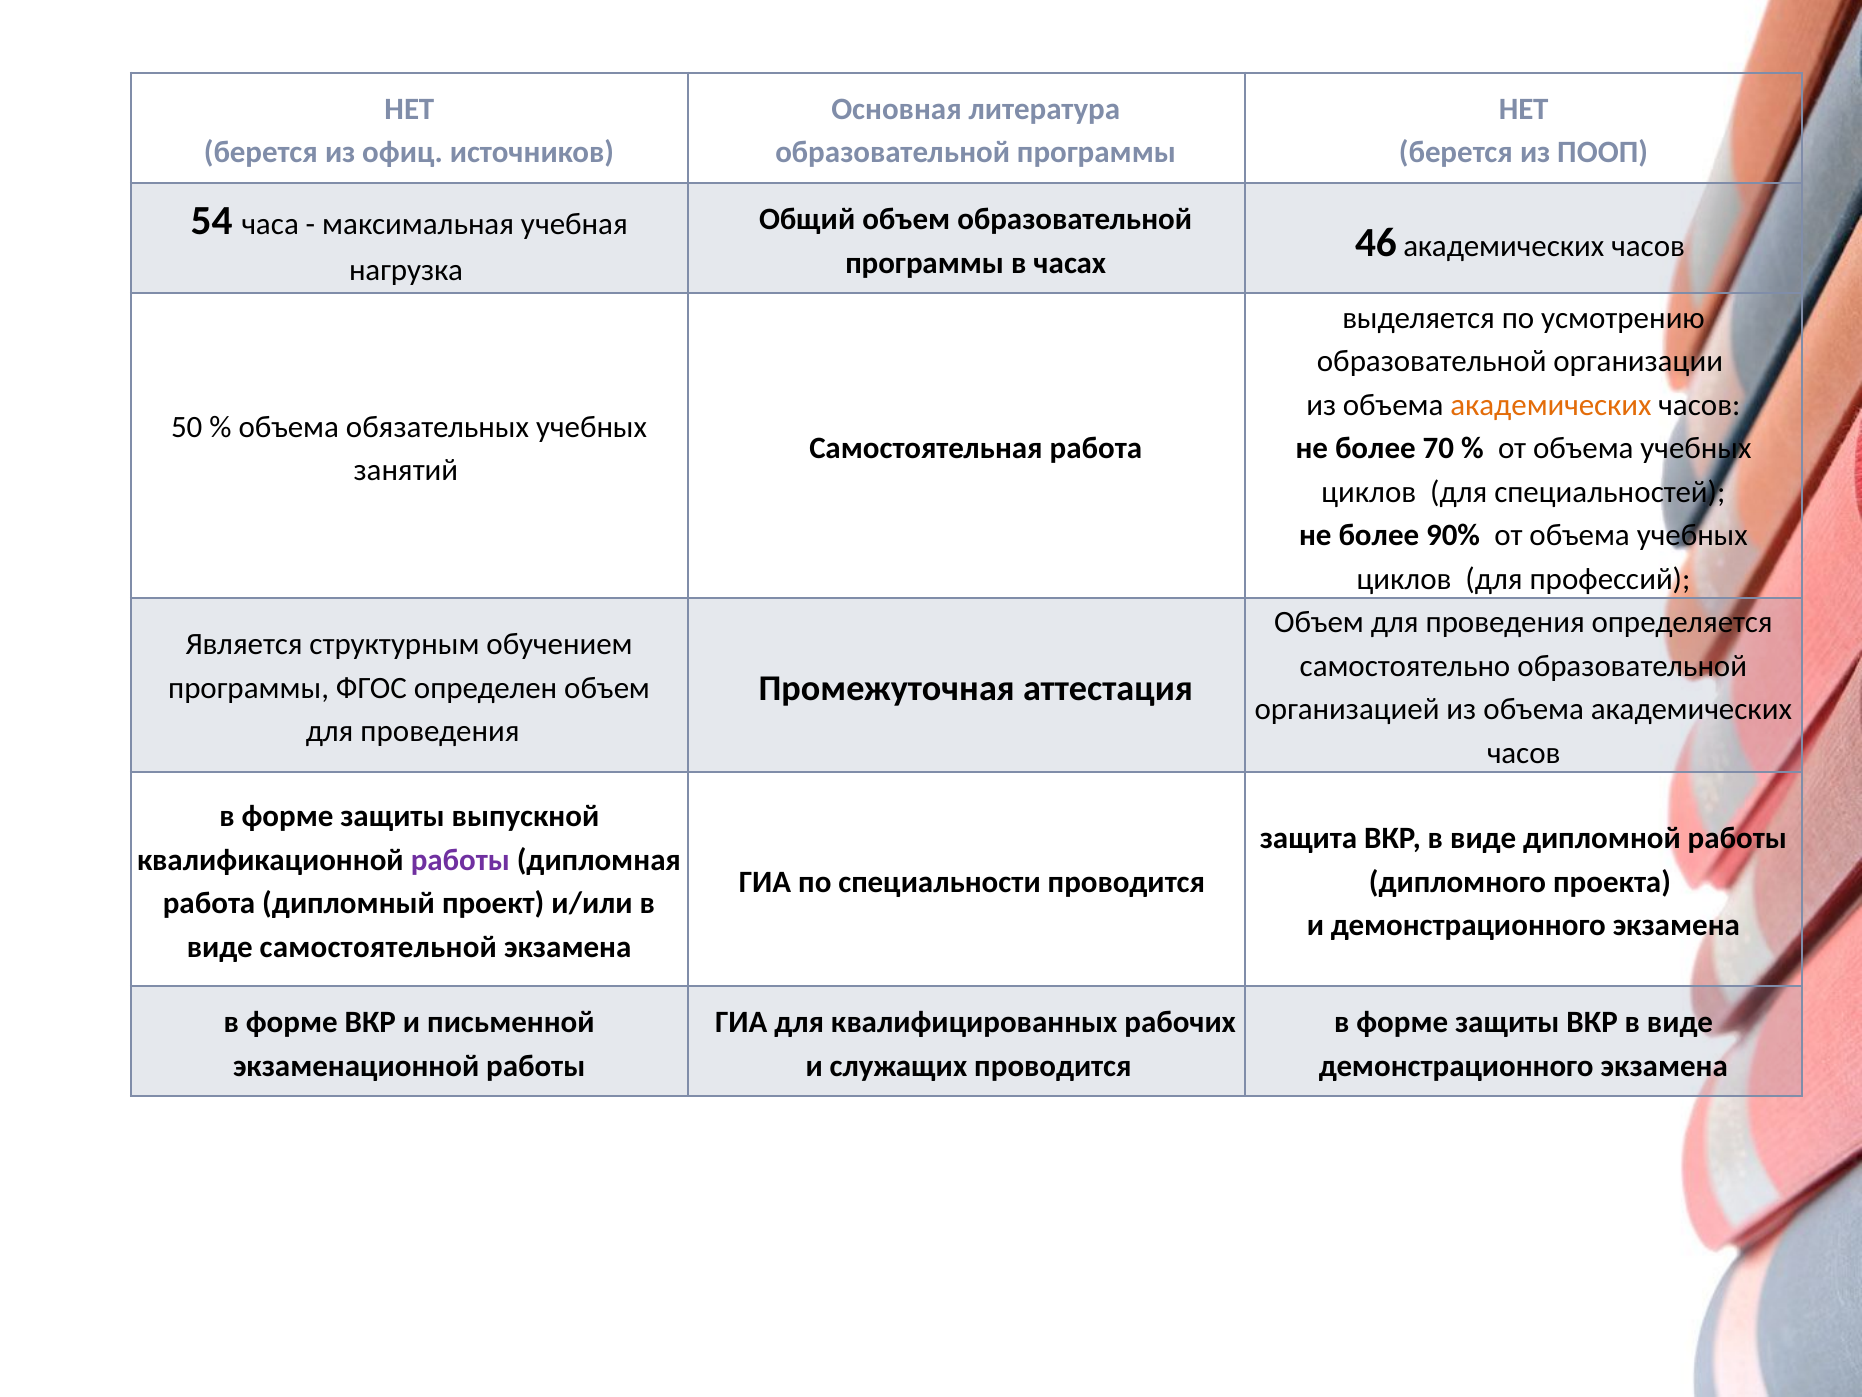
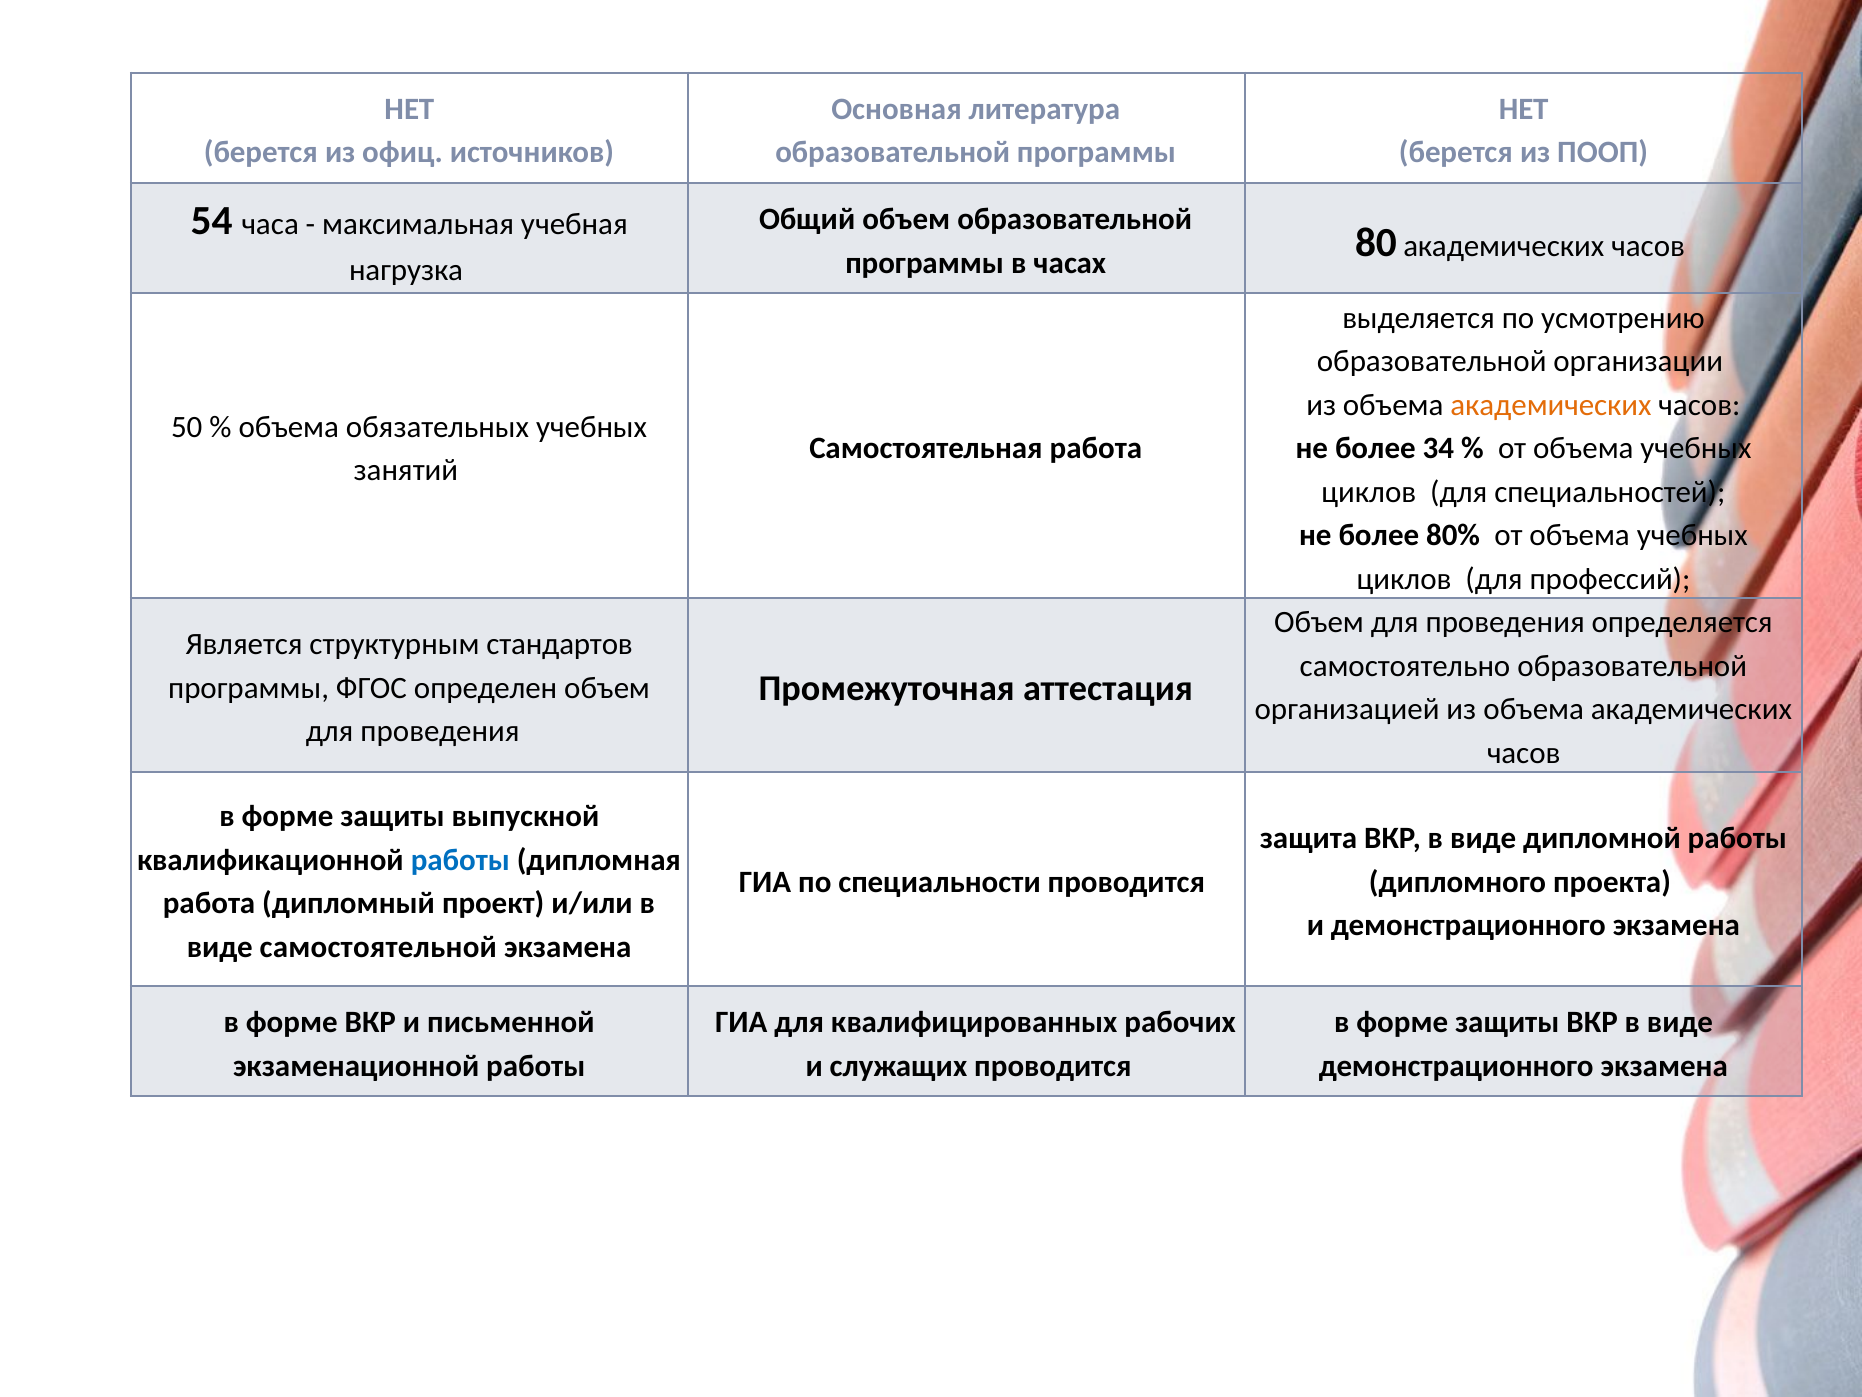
46: 46 -> 80
70: 70 -> 34
90%: 90% -> 80%
обучением: обучением -> стандартов
работы at (460, 860) colour: purple -> blue
